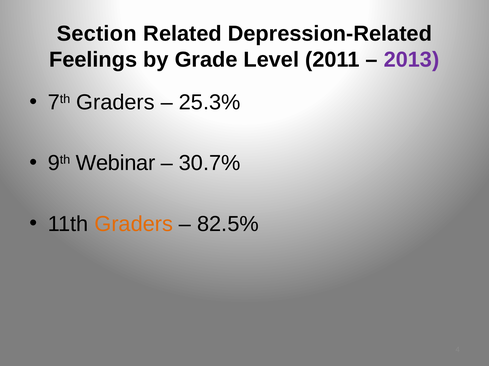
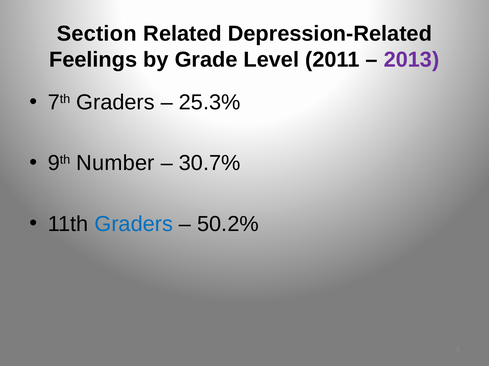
Webinar: Webinar -> Number
Graders at (134, 224) colour: orange -> blue
82.5%: 82.5% -> 50.2%
